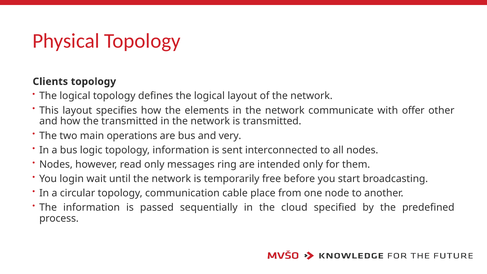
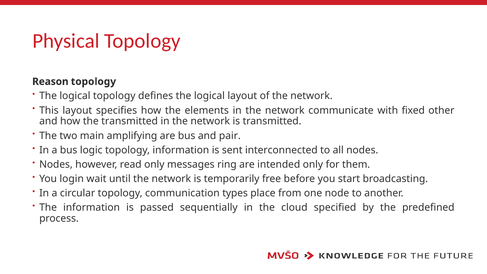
Clients: Clients -> Reason
offer: offer -> fixed
operations: operations -> amplifying
very: very -> pair
cable: cable -> types
